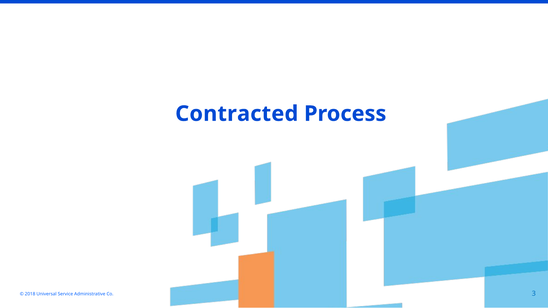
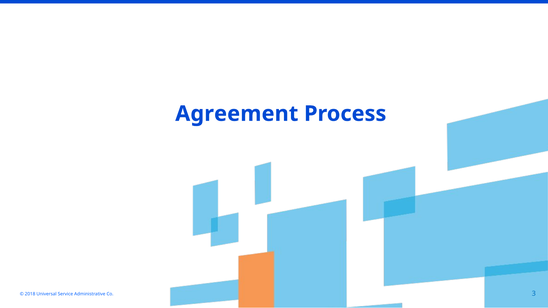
Contracted: Contracted -> Agreement
